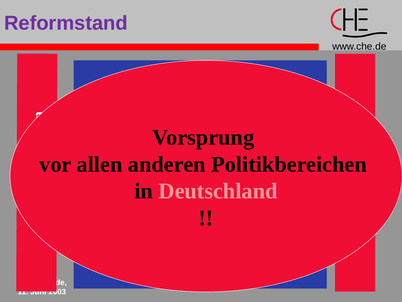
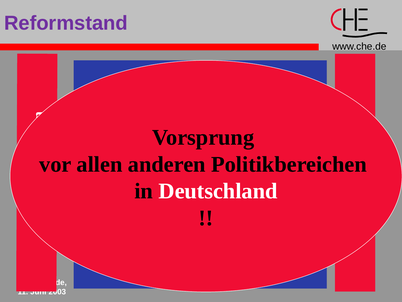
Deutschland colour: pink -> white
